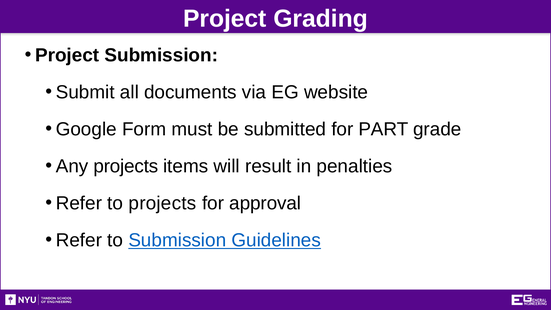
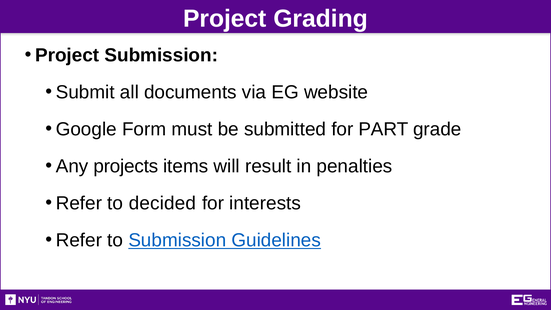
to projects: projects -> decided
approval: approval -> interests
